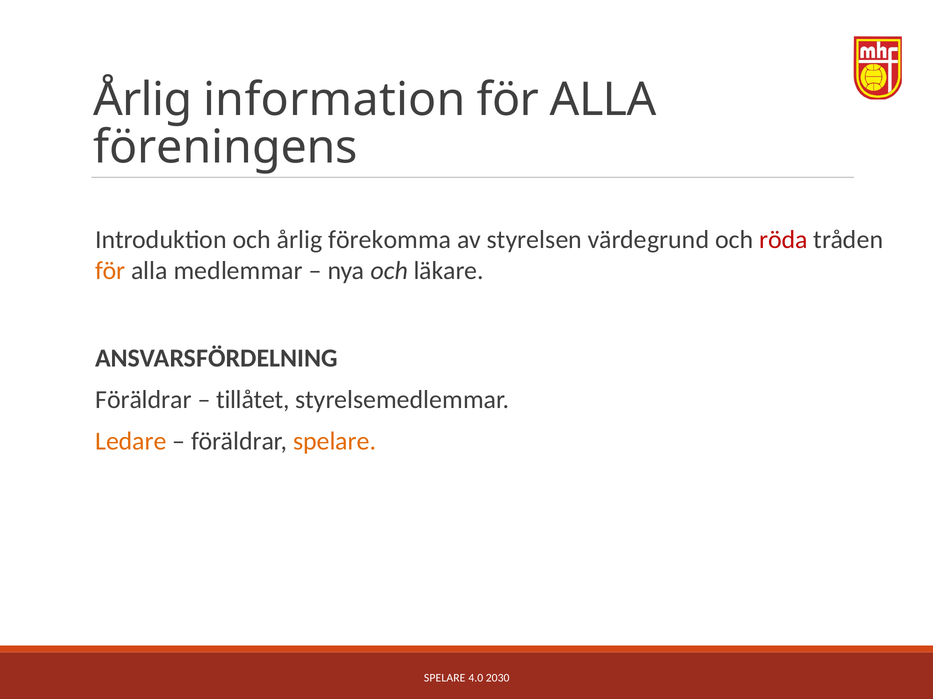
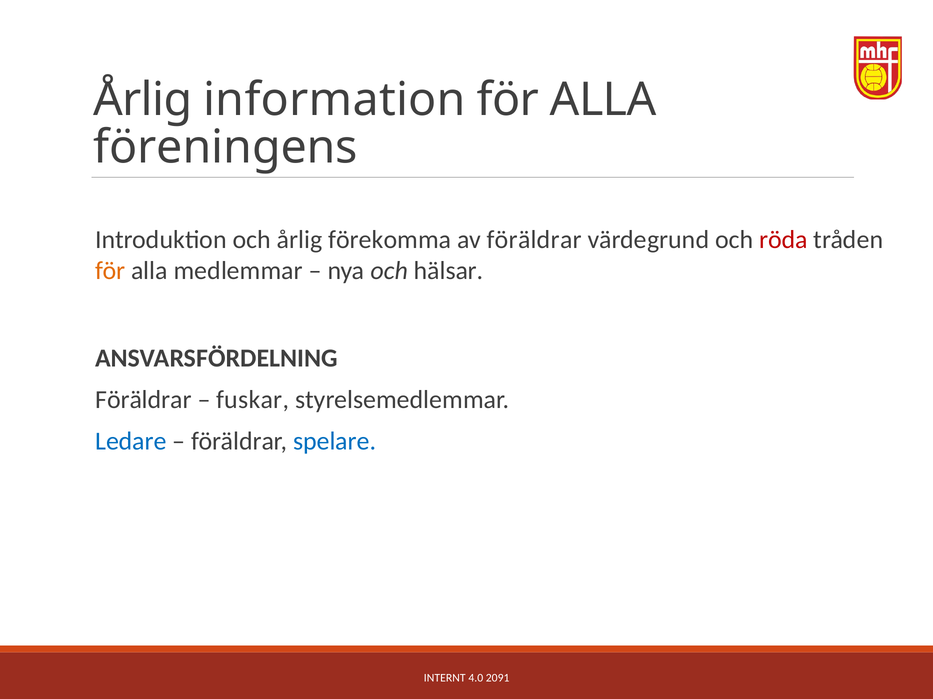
av styrelsen: styrelsen -> föräldrar
läkare: läkare -> hälsar
tillåtet: tillåtet -> fuskar
Ledare colour: orange -> blue
spelare at (335, 442) colour: orange -> blue
SPELARE at (445, 678): SPELARE -> INTERNT
2030: 2030 -> 2091
